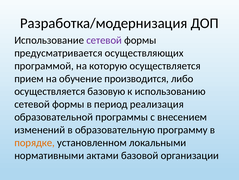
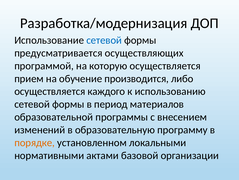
сетевой at (104, 40) colour: purple -> blue
базовую: базовую -> каждого
реализация: реализация -> материалов
